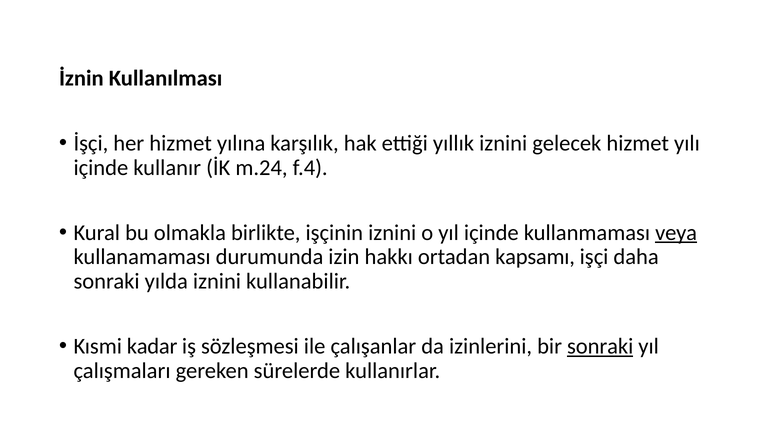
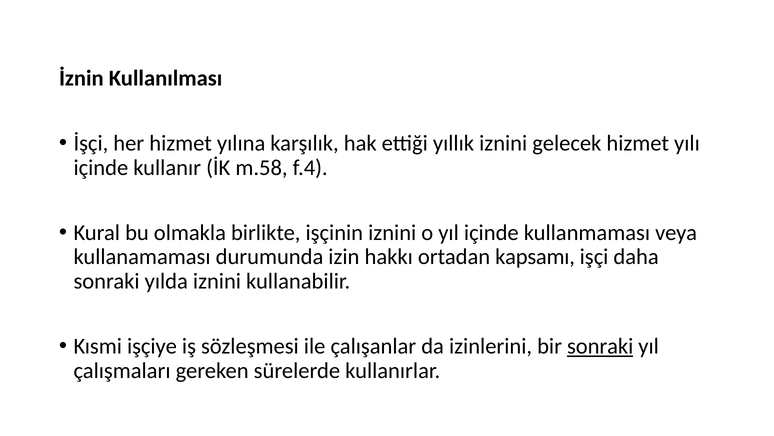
m.24: m.24 -> m.58
veya underline: present -> none
kadar: kadar -> işçiye
